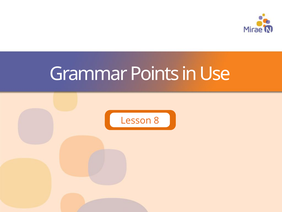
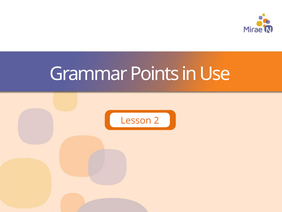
8: 8 -> 2
